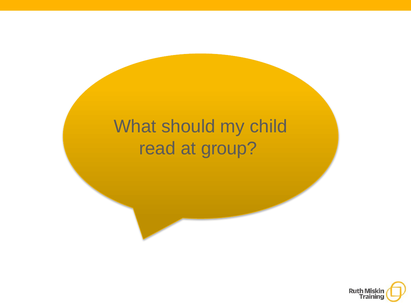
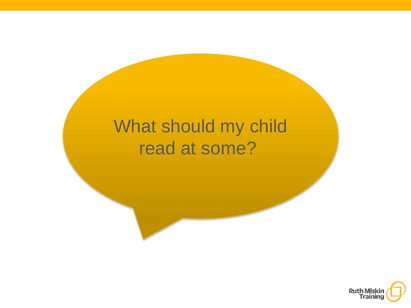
group: group -> some
